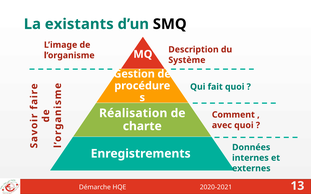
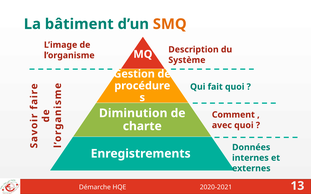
existants: existants -> bâtiment
SMQ colour: black -> orange
Réalisation: Réalisation -> Diminution
